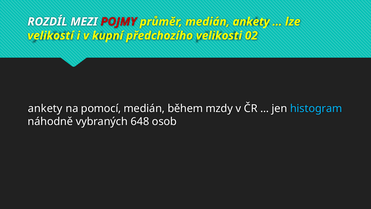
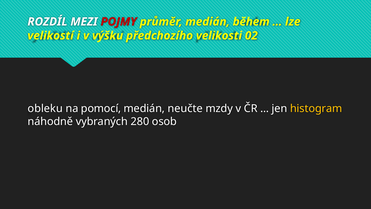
medián ankety: ankety -> během
kupní: kupní -> výšku
ankety at (45, 108): ankety -> obleku
během: během -> neučte
histogram colour: light blue -> yellow
648: 648 -> 280
